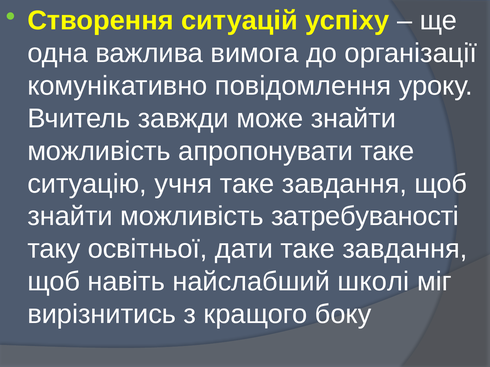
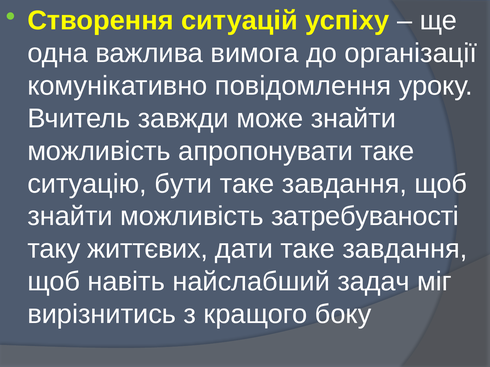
учня: учня -> бути
освітньої: освітньої -> життєвих
школі: школі -> задач
